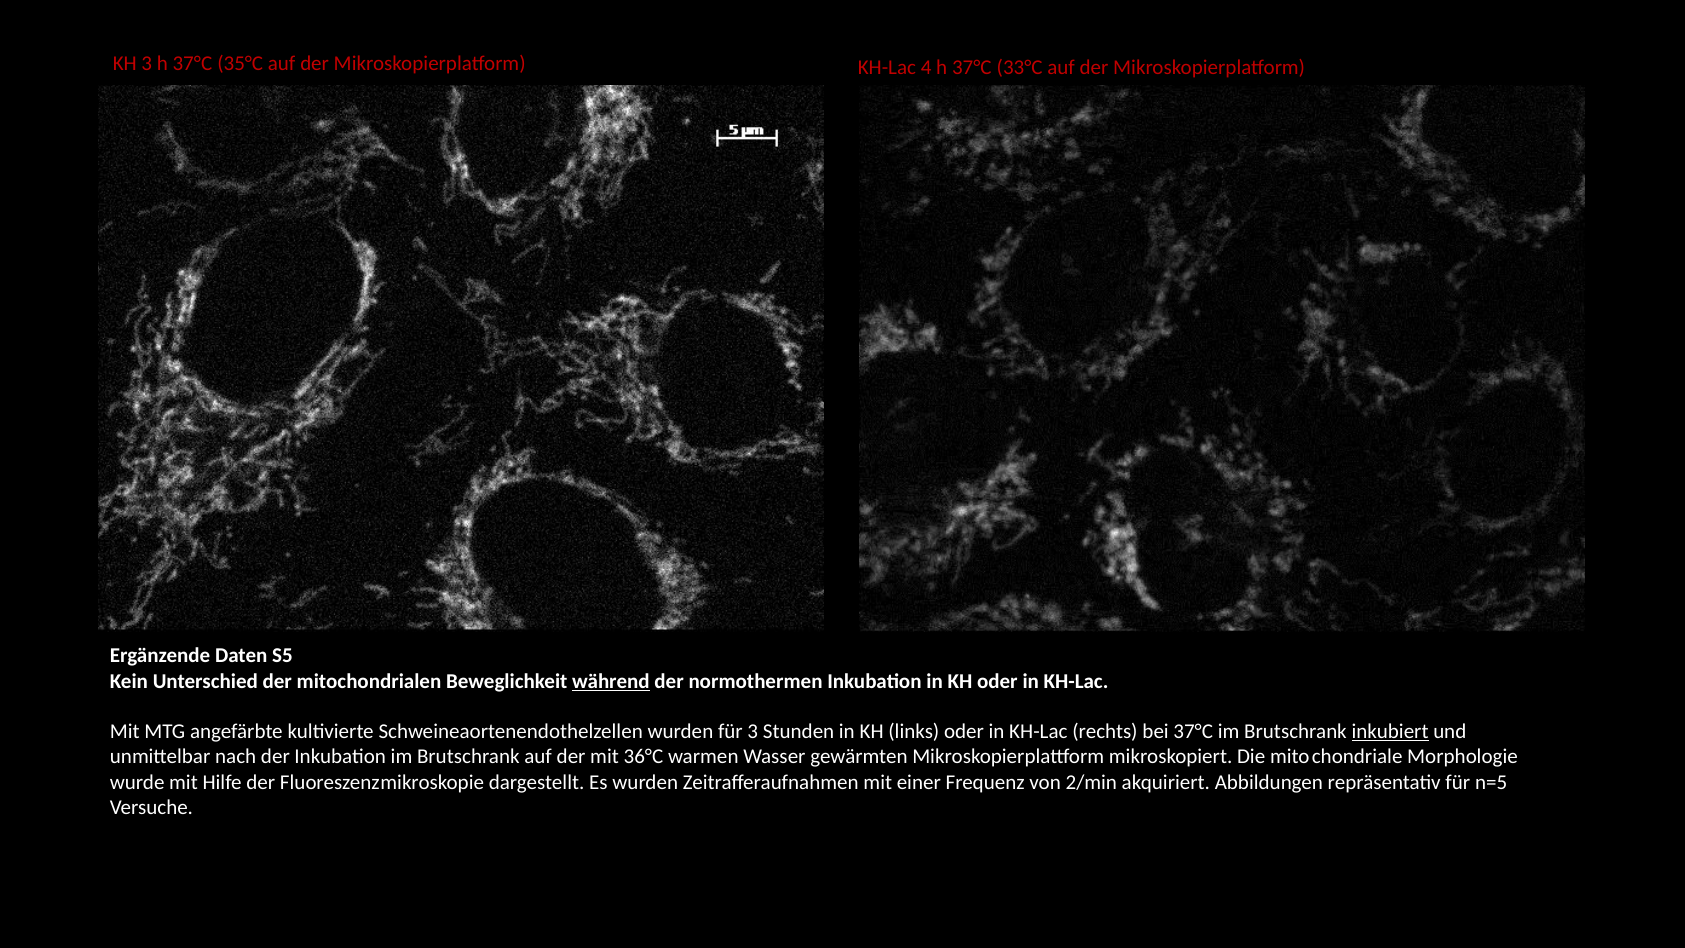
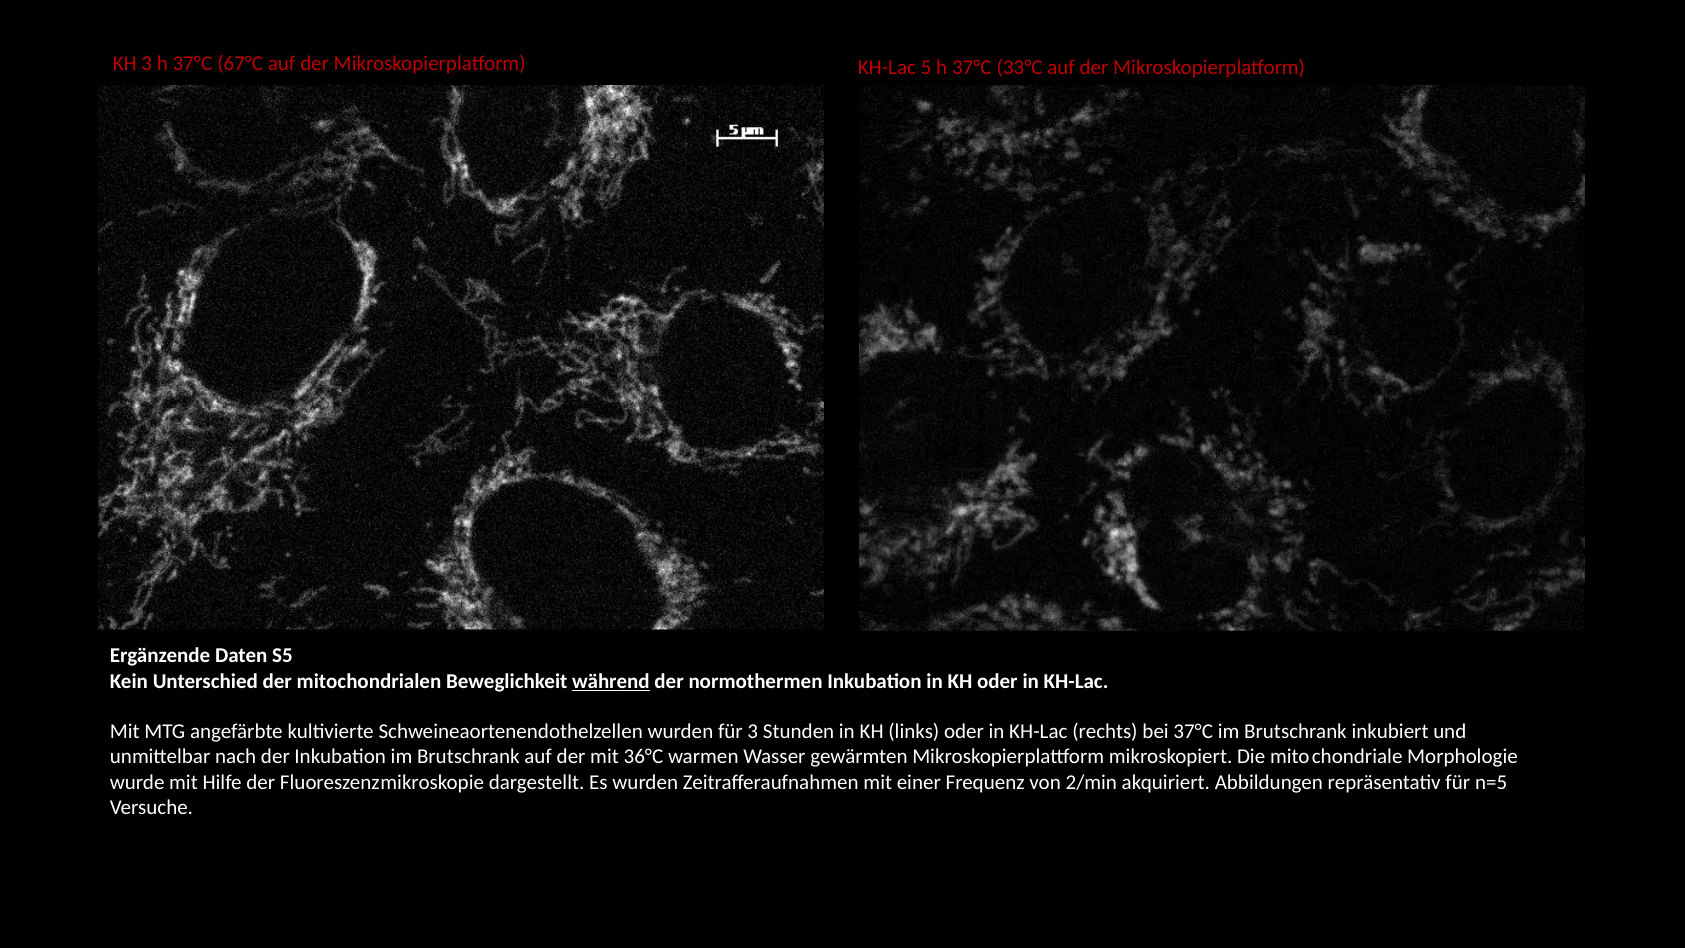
35°C: 35°C -> 67°C
4: 4 -> 5
inkubiert underline: present -> none
